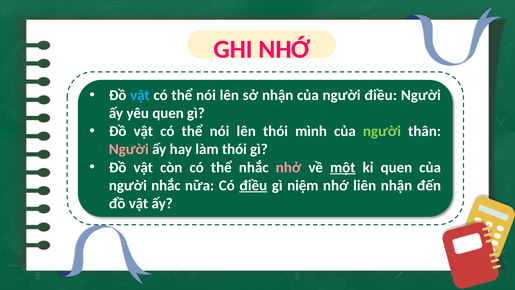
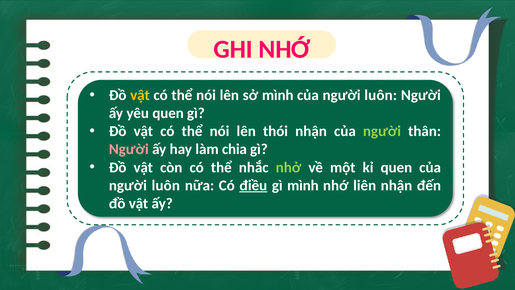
vật at (140, 95) colour: light blue -> yellow
sở nhận: nhận -> mình
điều at (381, 95): điều -> luôn
thói mình: mình -> nhận
làm thói: thói -> chia
nhở colour: pink -> light green
một underline: present -> none
nhắc at (166, 185): nhắc -> luôn
gì niệm: niệm -> mình
